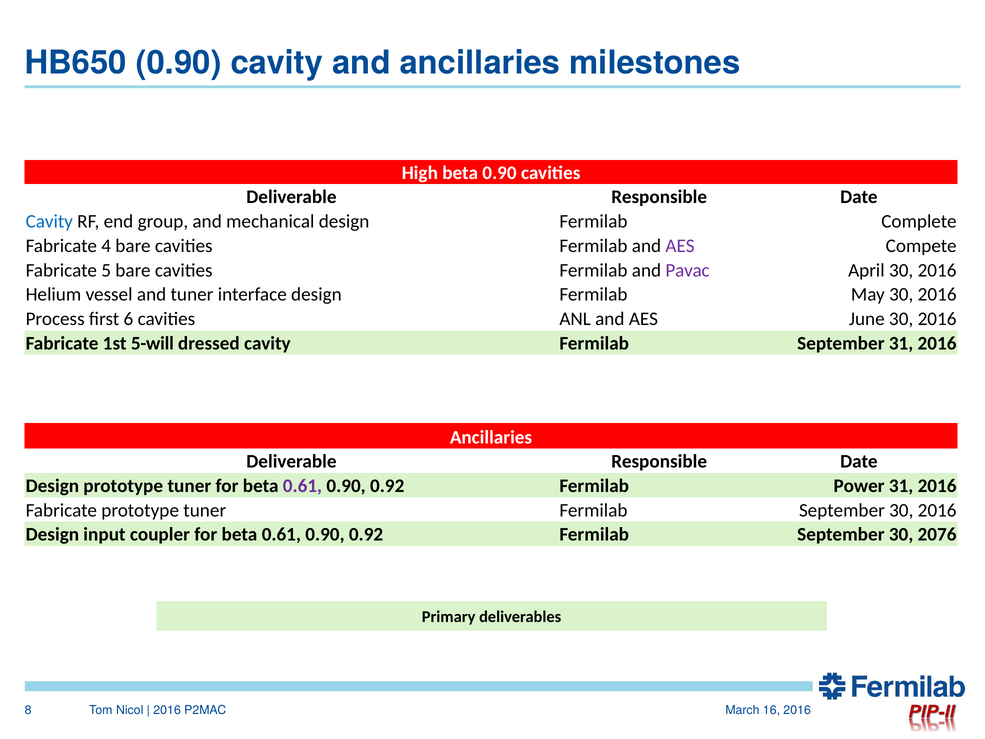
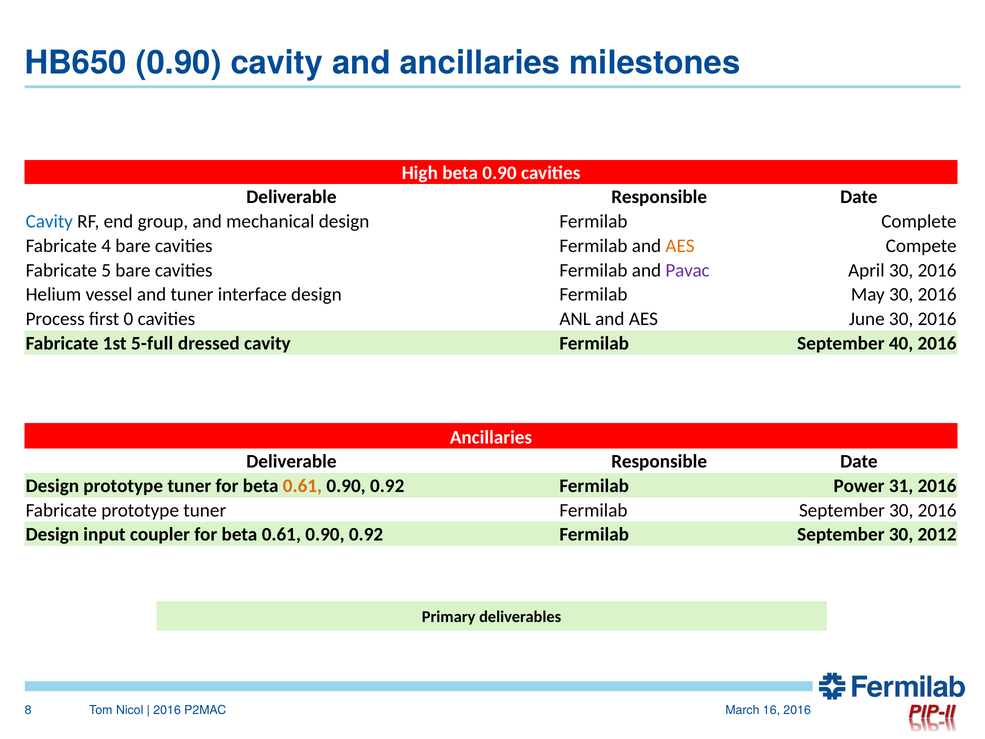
AES at (680, 246) colour: purple -> orange
6: 6 -> 0
5-will: 5-will -> 5-full
September 31: 31 -> 40
0.61 at (302, 486) colour: purple -> orange
2076: 2076 -> 2012
